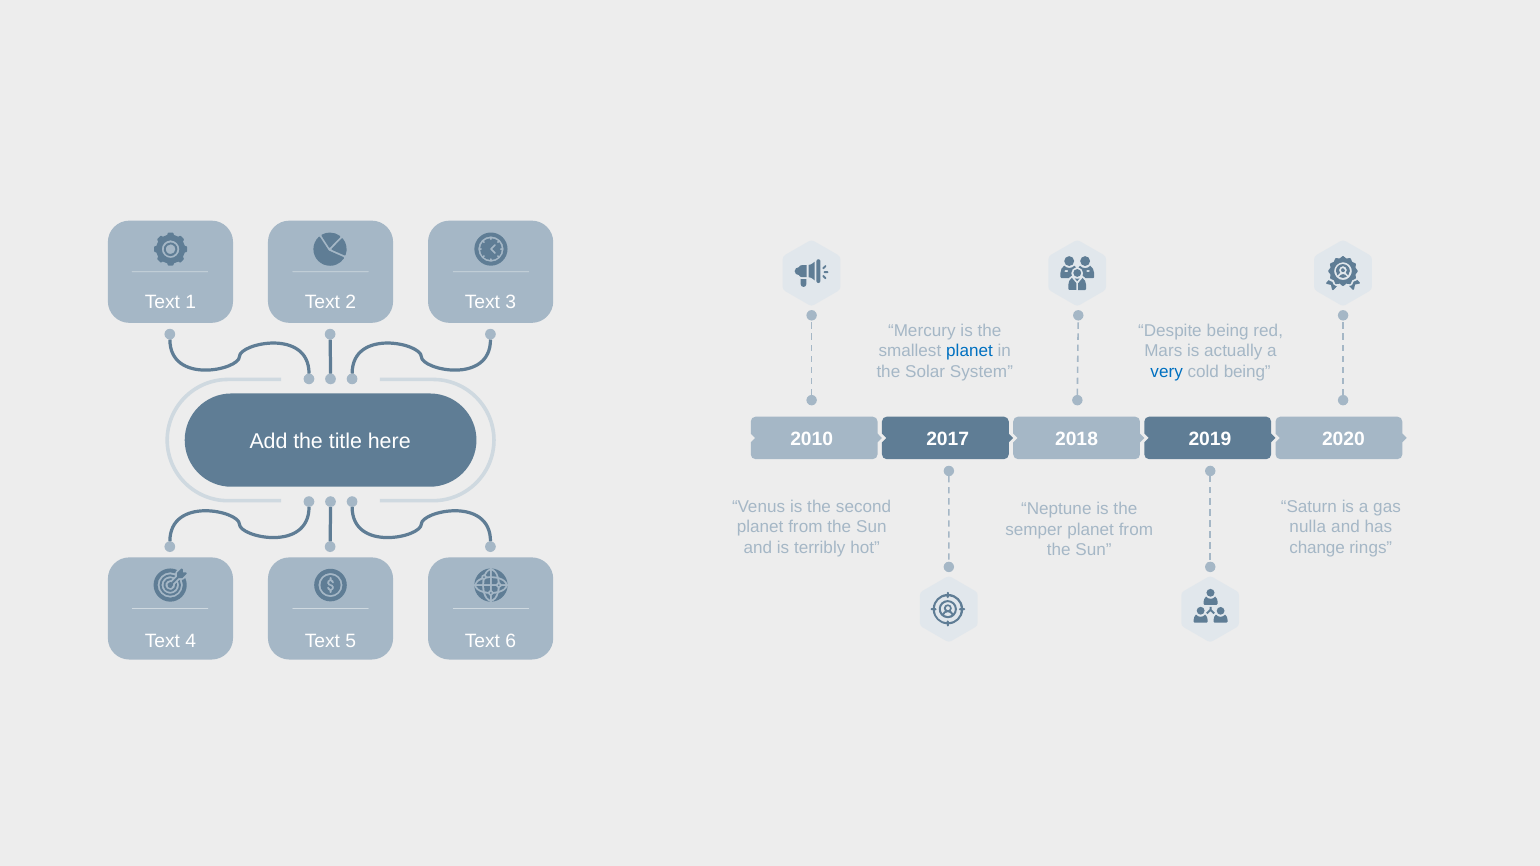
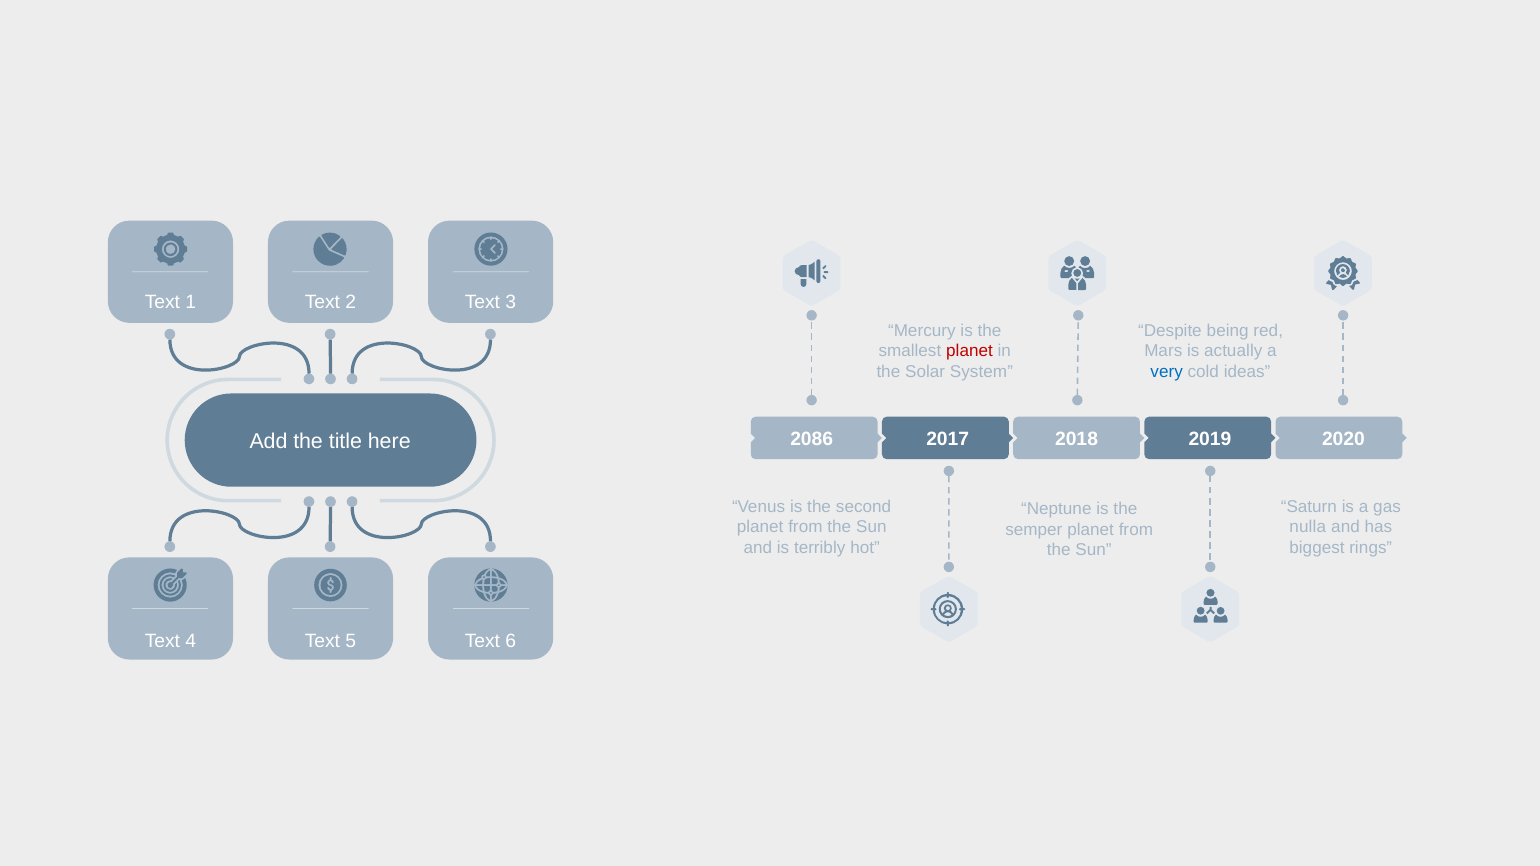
planet at (970, 351) colour: blue -> red
cold being: being -> ideas
2010: 2010 -> 2086
change: change -> biggest
